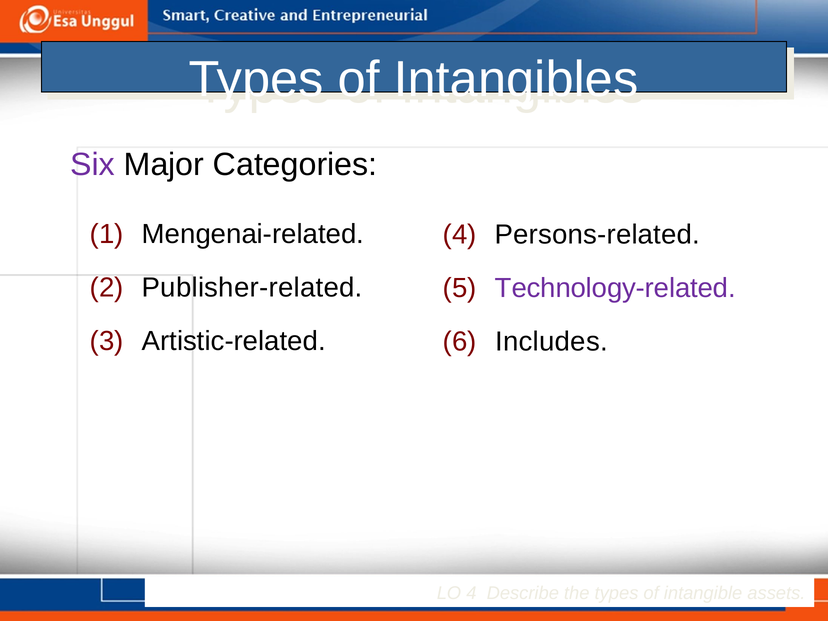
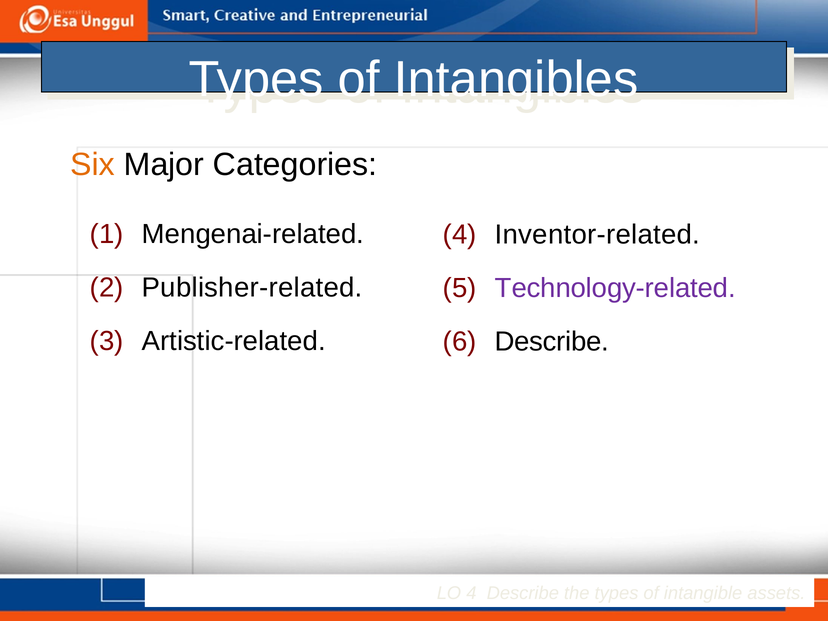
Six colour: purple -> orange
Persons-related: Persons-related -> Inventor-related
Includes at (551, 342): Includes -> Describe
